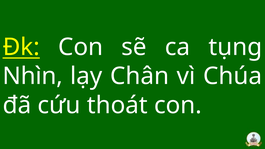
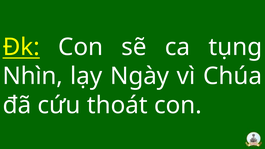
Chân: Chân -> Ngày
